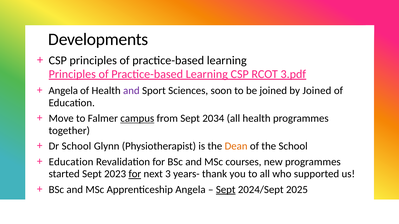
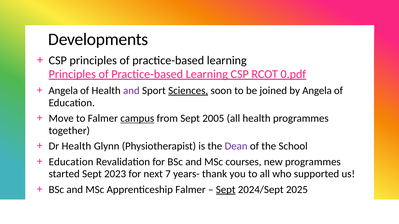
3.pdf: 3.pdf -> 0.pdf
Sciences underline: none -> present
by Joined: Joined -> Angela
2034: 2034 -> 2005
Dr School: School -> Health
Dean colour: orange -> purple
for at (135, 174) underline: present -> none
3: 3 -> 7
Apprenticeship Angela: Angela -> Falmer
